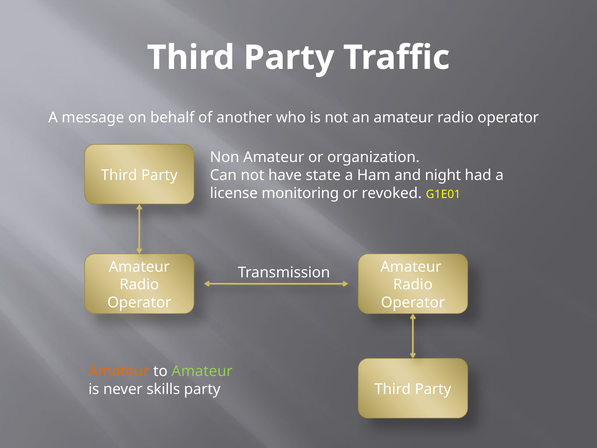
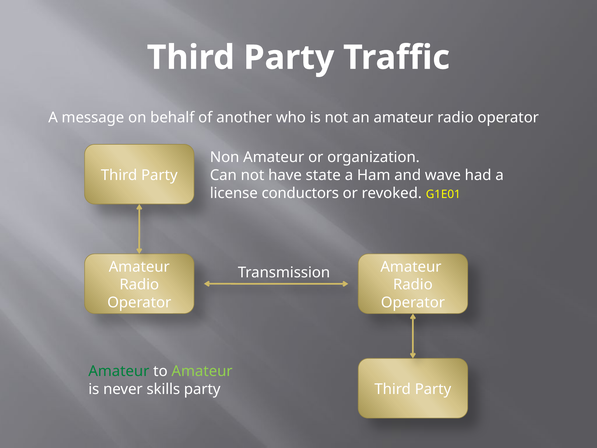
night: night -> wave
monitoring: monitoring -> conductors
Amateur at (119, 371) colour: orange -> green
